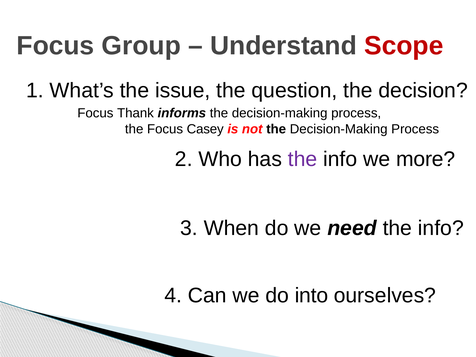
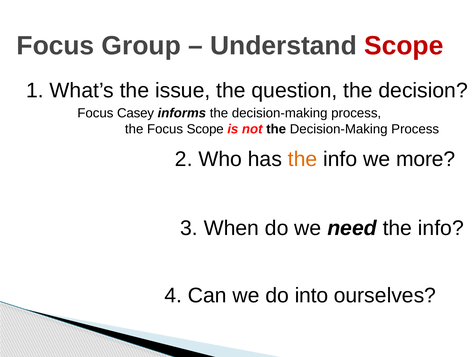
Thank: Thank -> Casey
Focus Casey: Casey -> Scope
the at (303, 159) colour: purple -> orange
